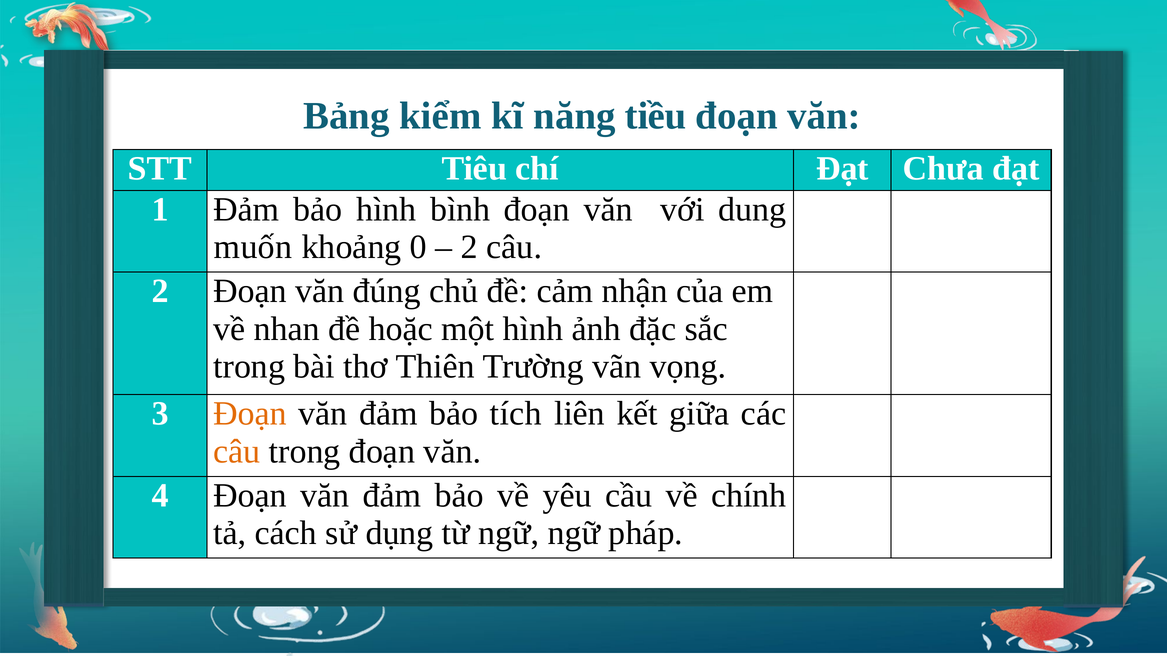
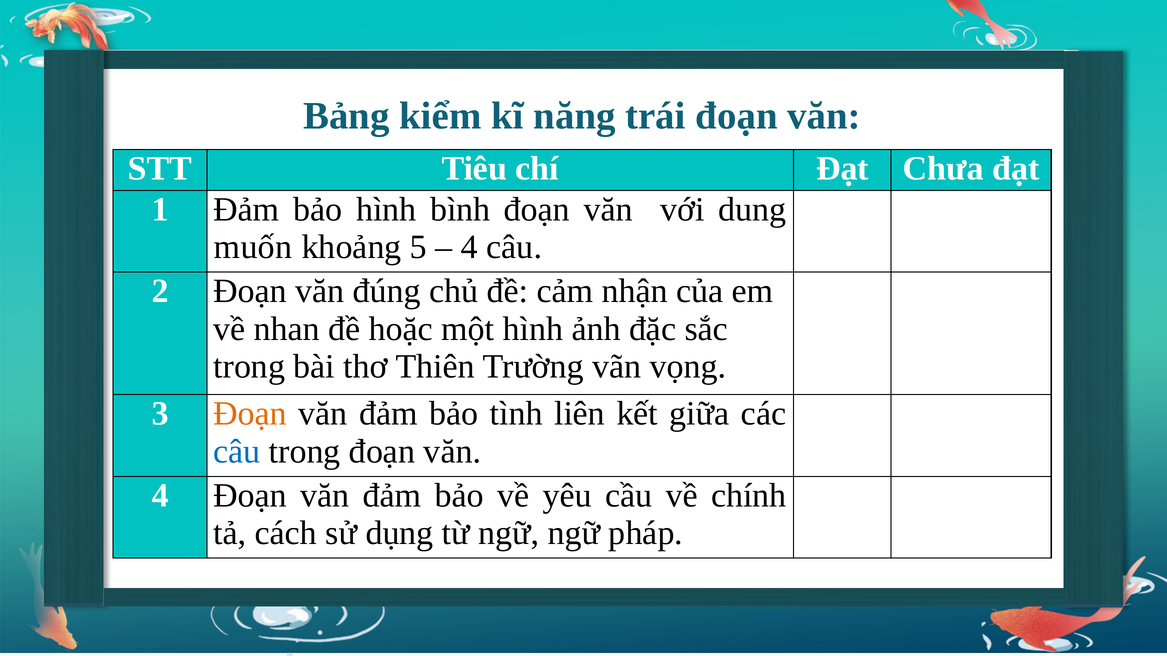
tiều: tiều -> trái
0: 0 -> 5
2 at (469, 247): 2 -> 4
tích: tích -> tình
câu at (237, 452) colour: orange -> blue
